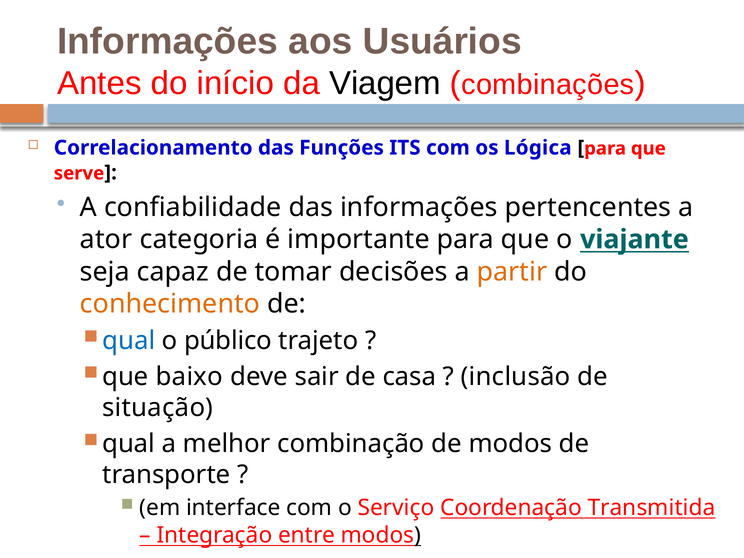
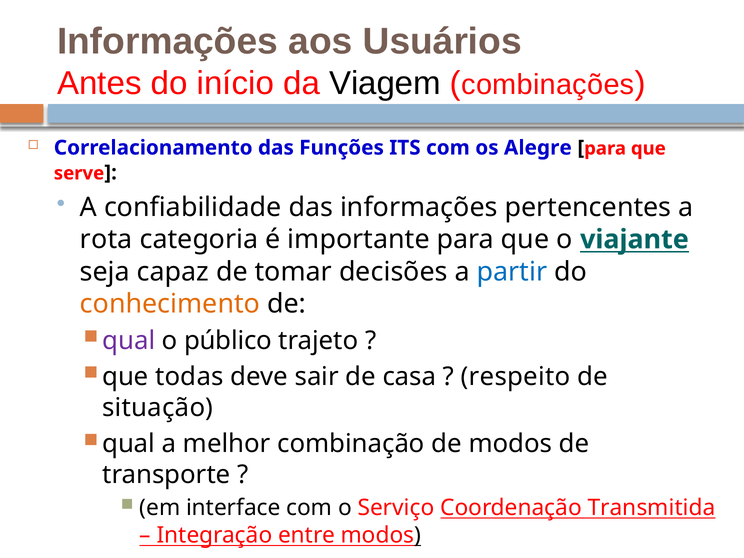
Lógica: Lógica -> Alegre
ator: ator -> rota
partir colour: orange -> blue
qual at (129, 341) colour: blue -> purple
baixo: baixo -> todas
inclusão: inclusão -> respeito
